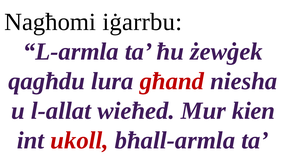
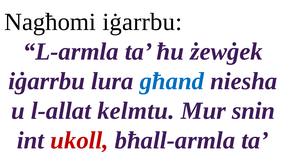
qagħdu at (47, 81): qagħdu -> iġarrbu
għand colour: red -> blue
wieħed: wieħed -> kelmtu
kien: kien -> snin
